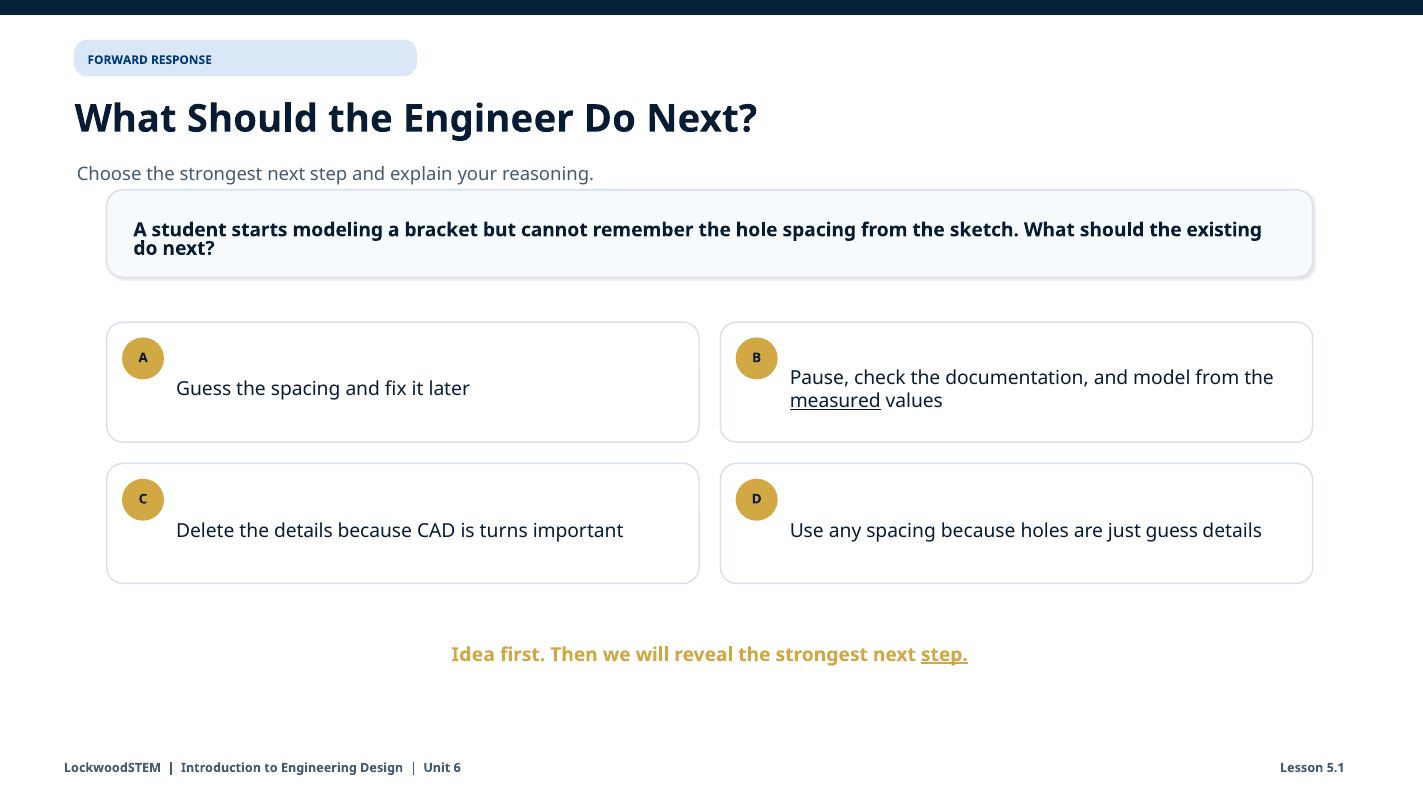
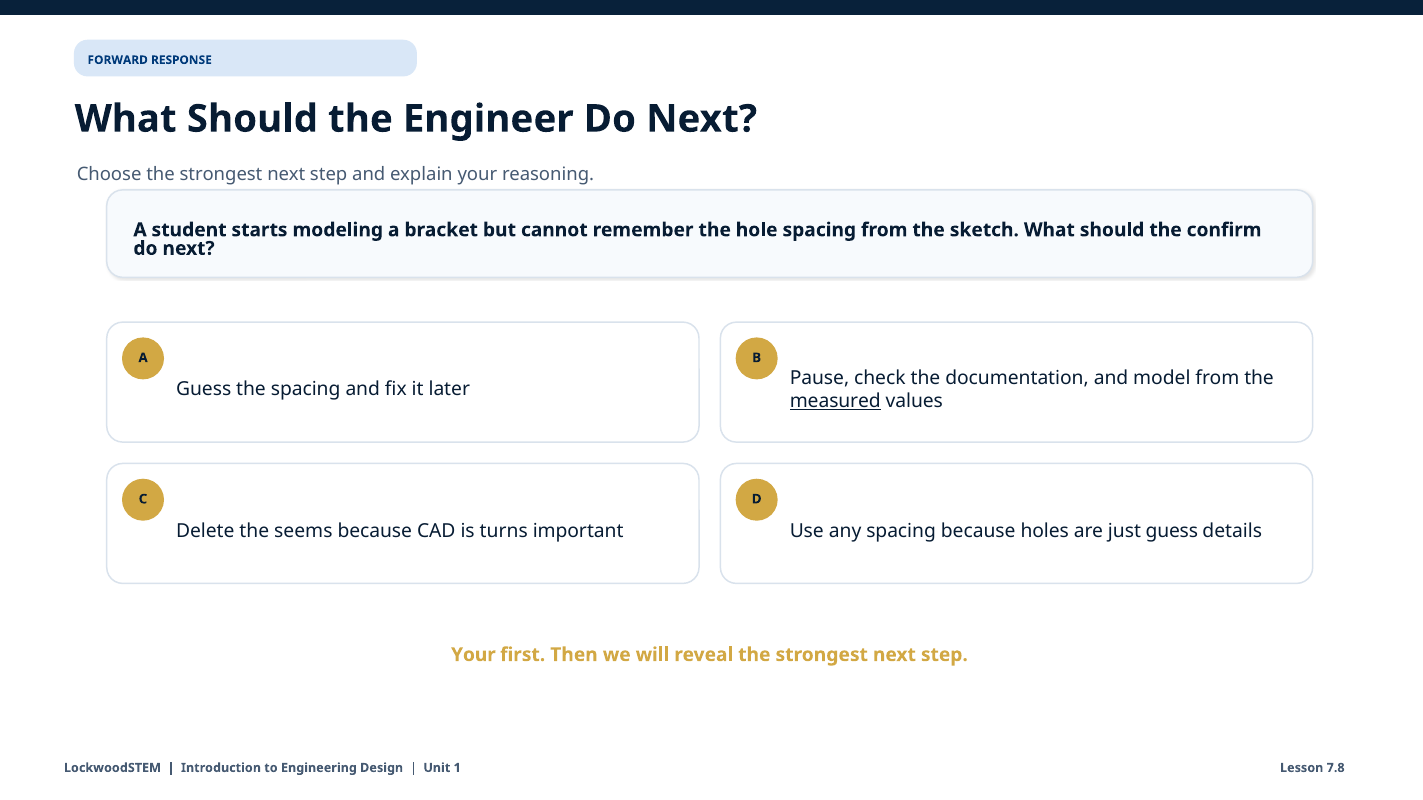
existing: existing -> confirm
the details: details -> seems
Idea at (473, 655): Idea -> Your
step at (944, 655) underline: present -> none
6: 6 -> 1
5.1: 5.1 -> 7.8
